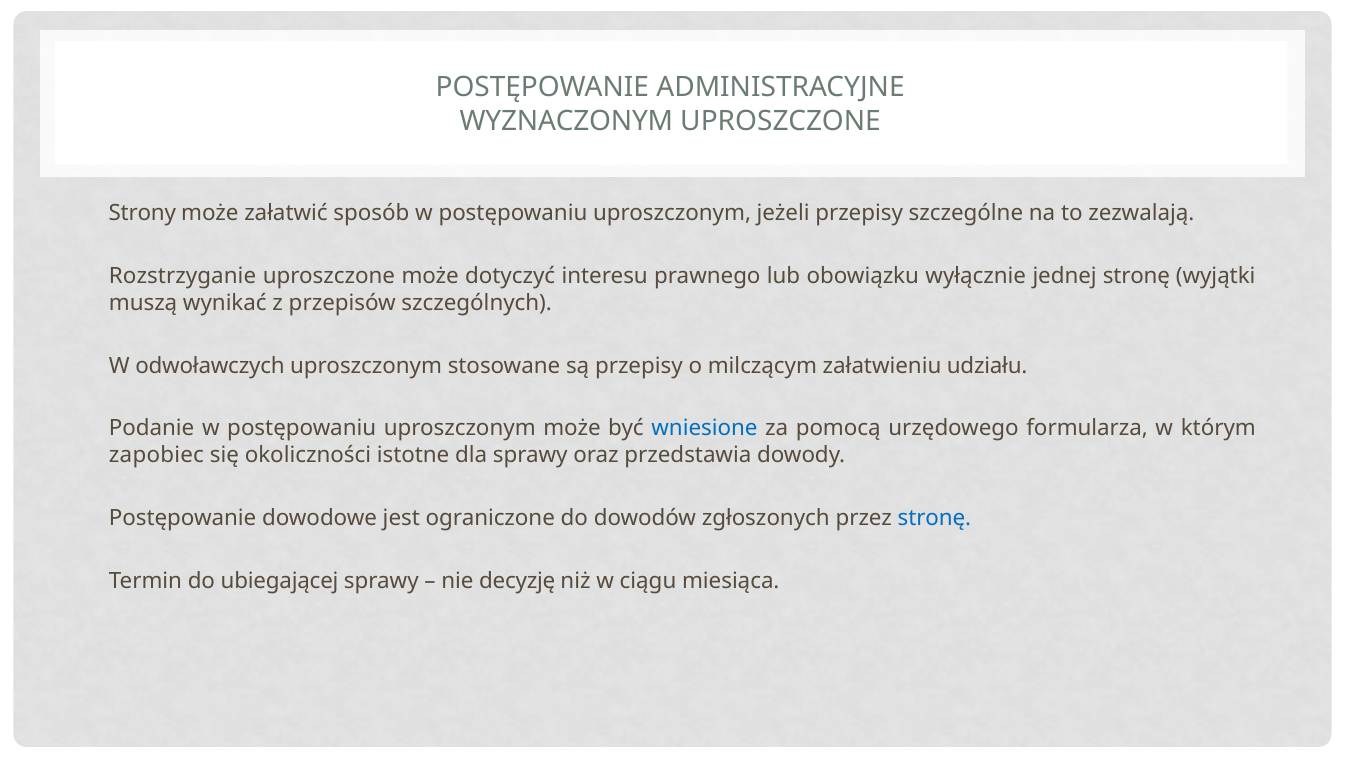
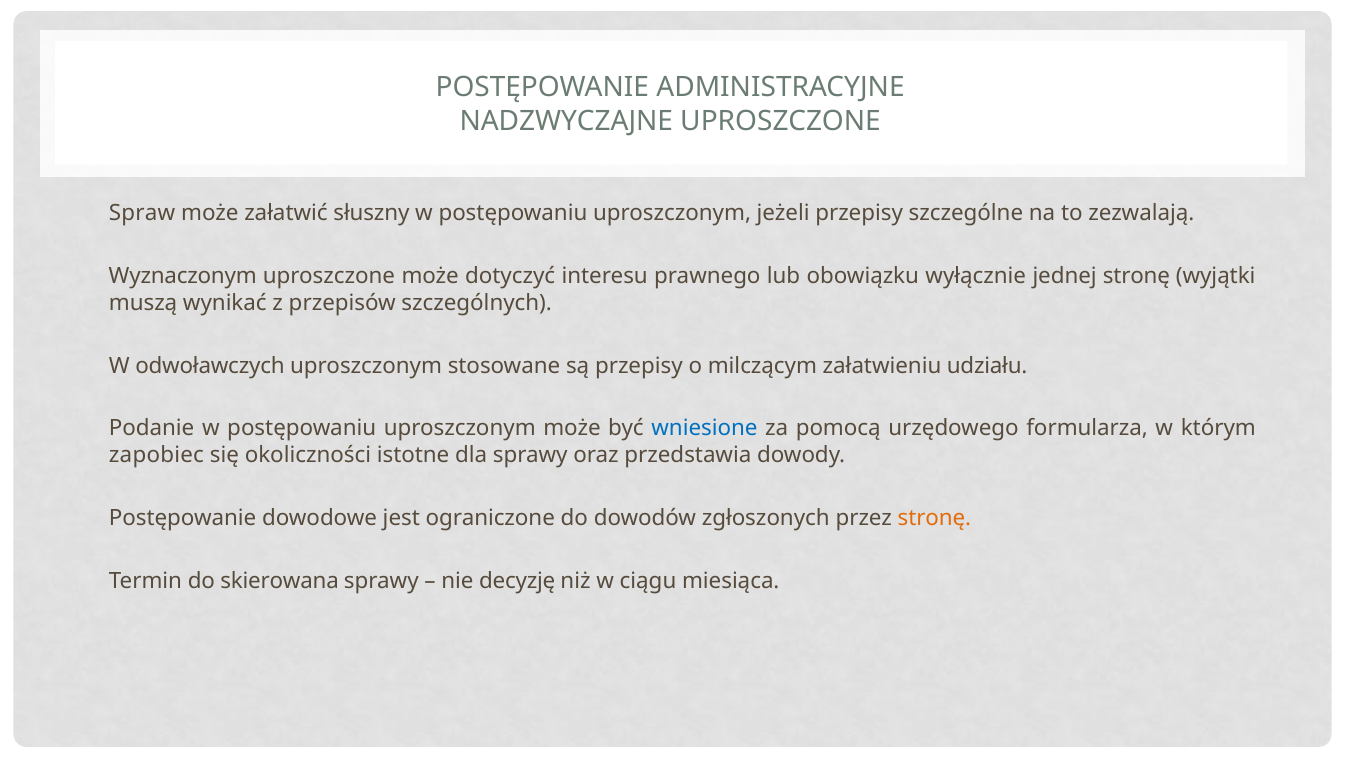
WYZNACZONYM: WYZNACZONYM -> NADZWYCZAJNE
Strony: Strony -> Spraw
sposób: sposób -> słuszny
Rozstrzyganie: Rozstrzyganie -> Wyznaczonym
stronę at (934, 518) colour: blue -> orange
ubiegającej: ubiegającej -> skierowana
